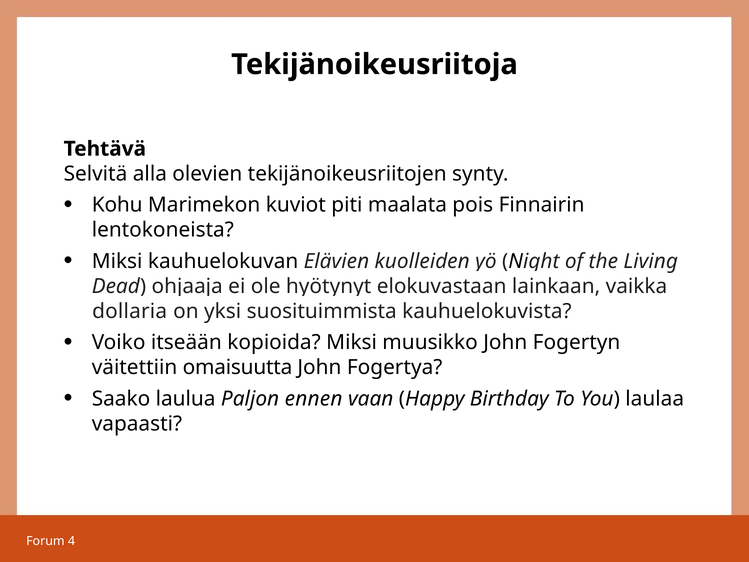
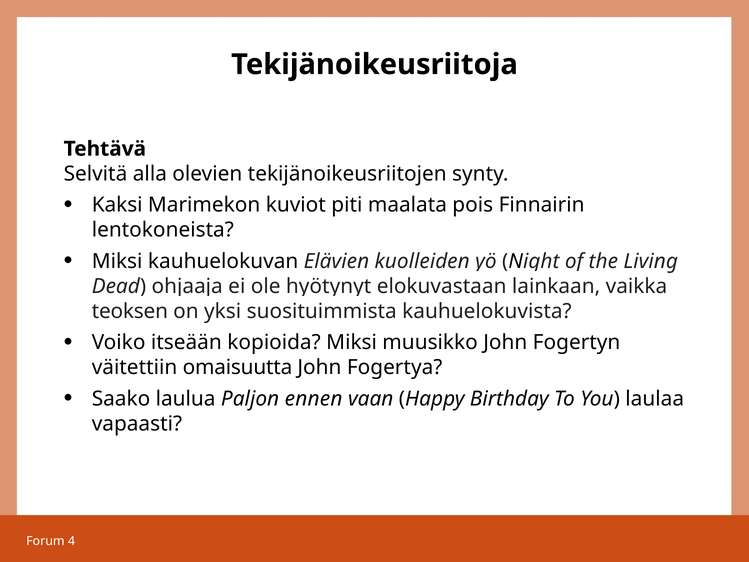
Kohu: Kohu -> Kaksi
dollaria: dollaria -> teoksen
